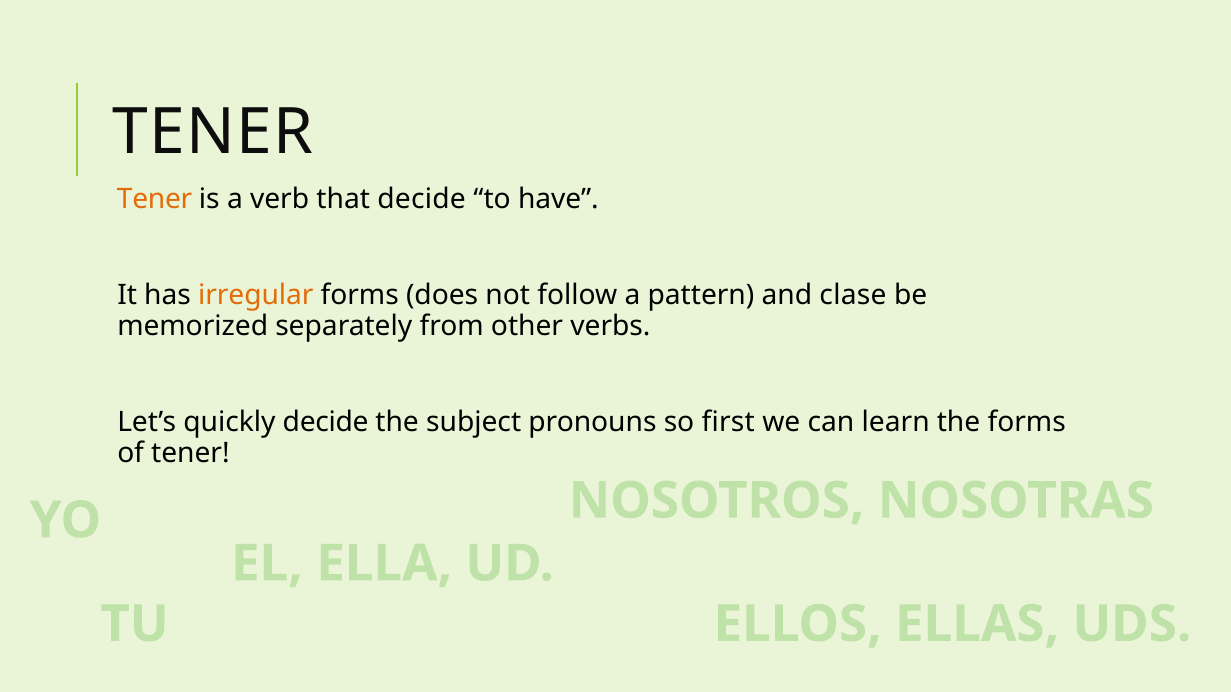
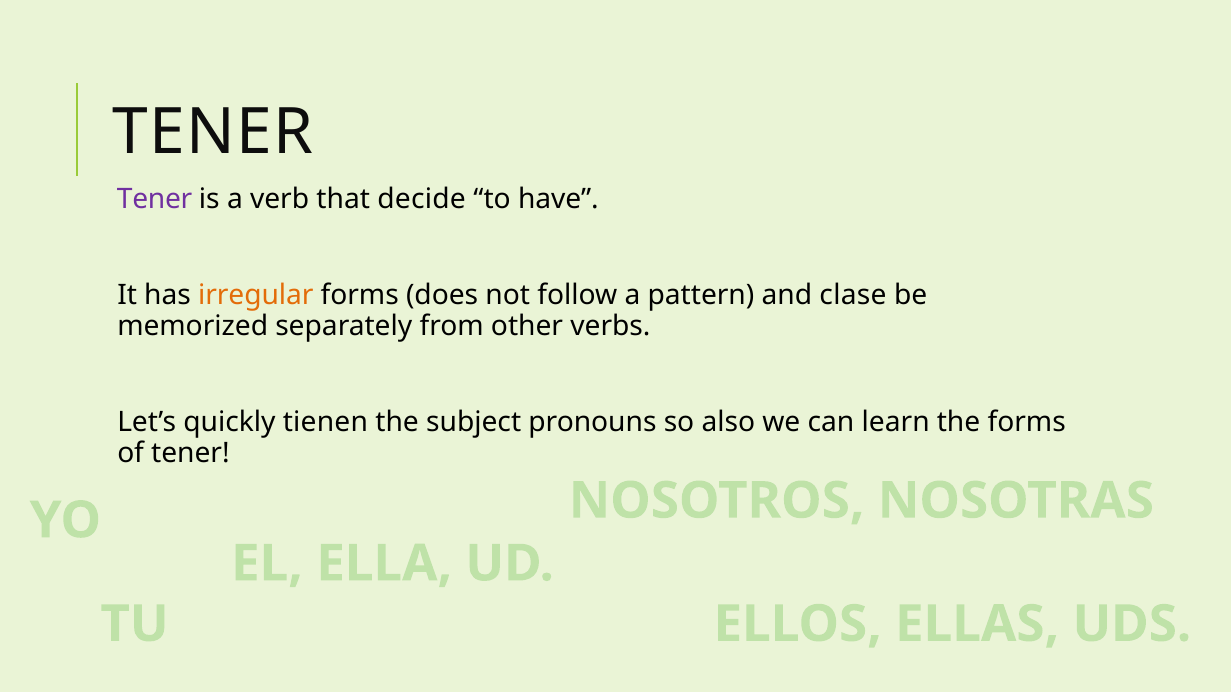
Tener at (155, 199) colour: orange -> purple
quickly decide: decide -> tienen
first: first -> also
